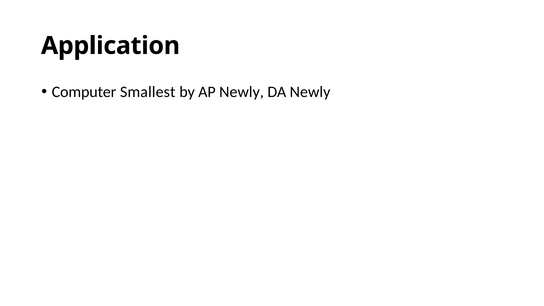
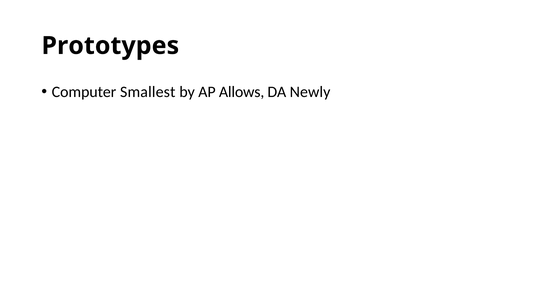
Application: Application -> Prototypes
AP Newly: Newly -> Allows
